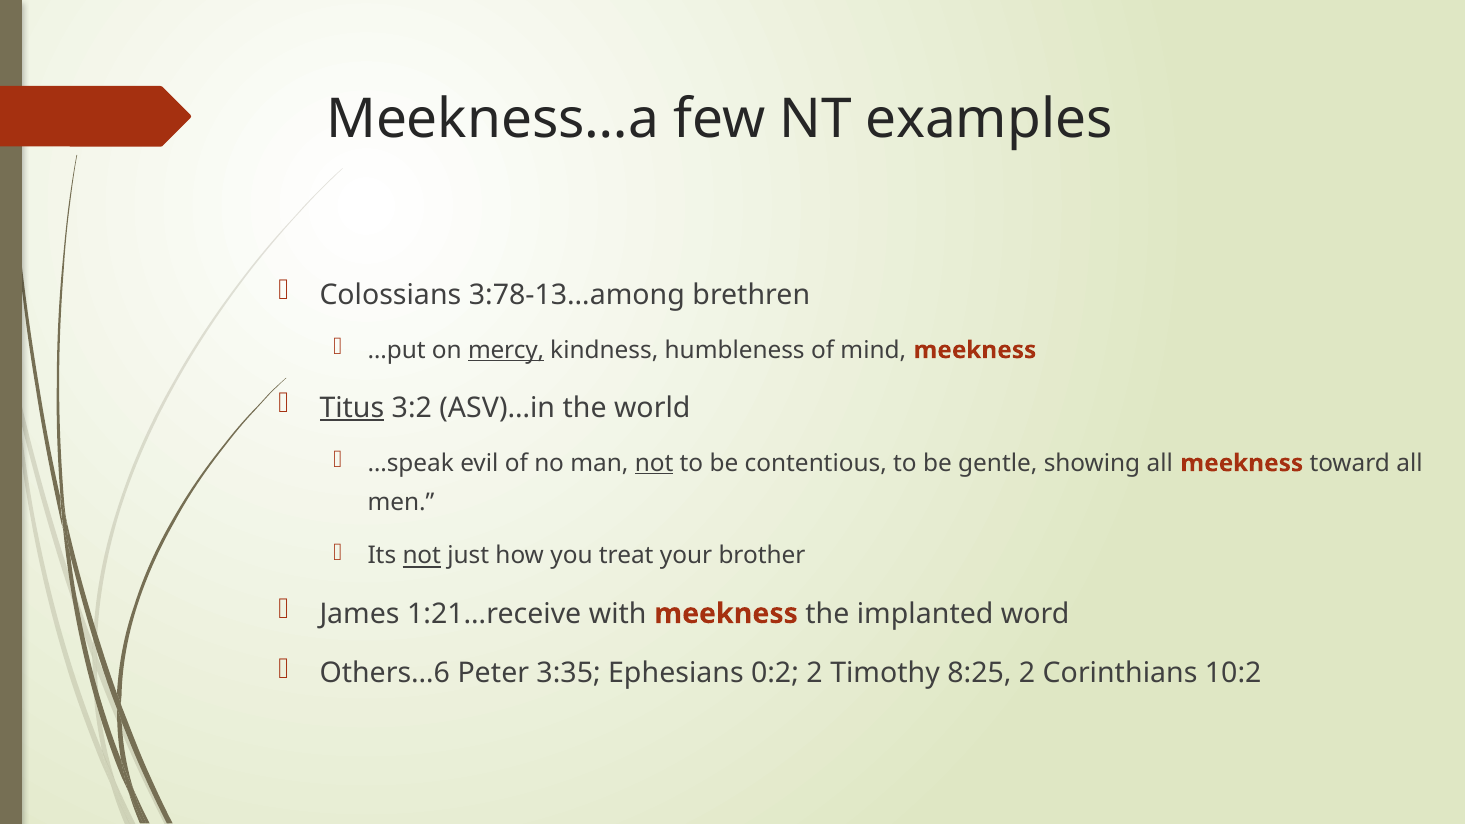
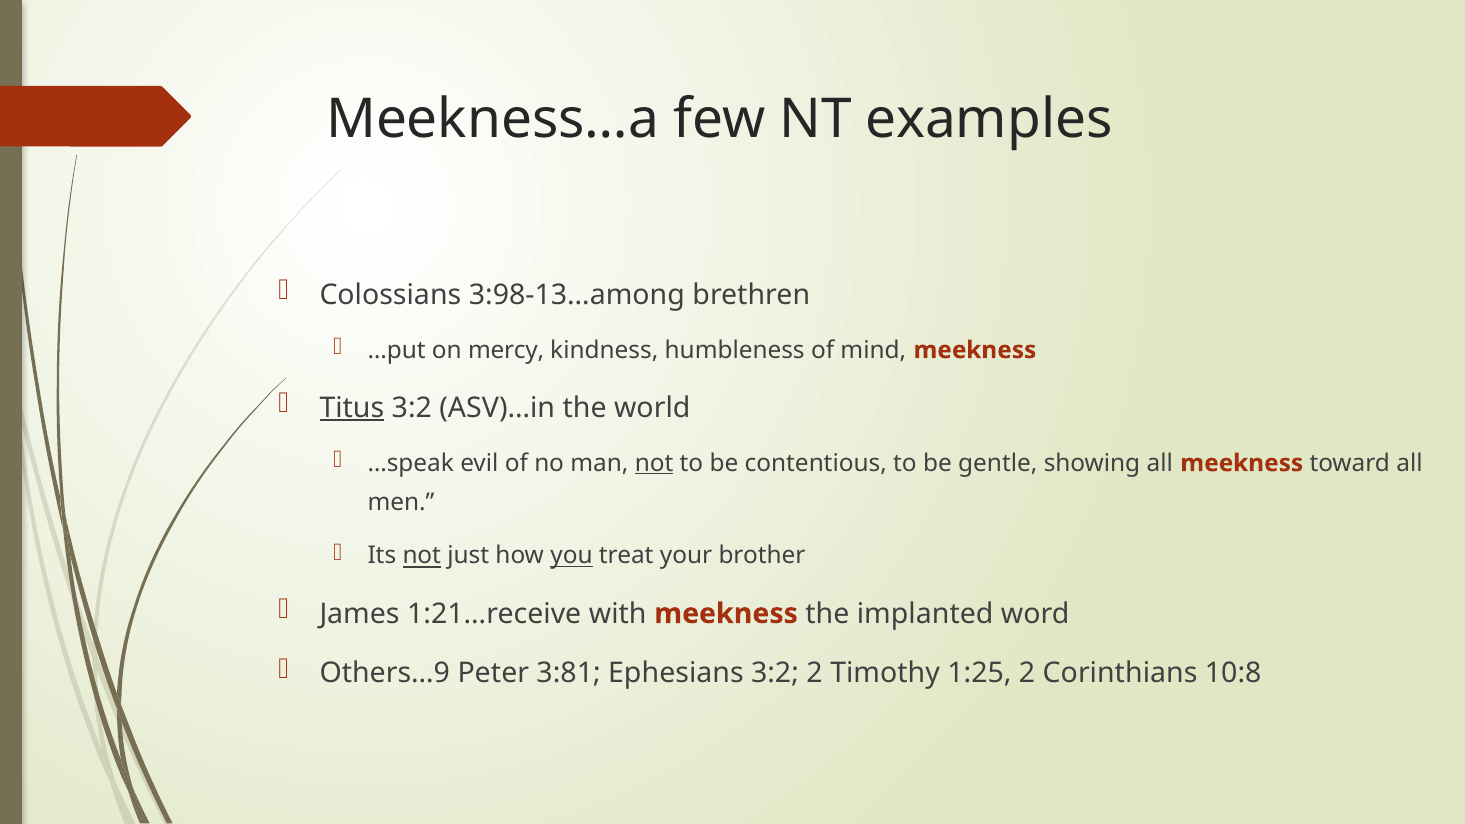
3:78-13…among: 3:78-13…among -> 3:98-13…among
mercy underline: present -> none
you underline: none -> present
Others…6: Others…6 -> Others…9
3:35: 3:35 -> 3:81
Ephesians 0:2: 0:2 -> 3:2
8:25: 8:25 -> 1:25
10:2: 10:2 -> 10:8
